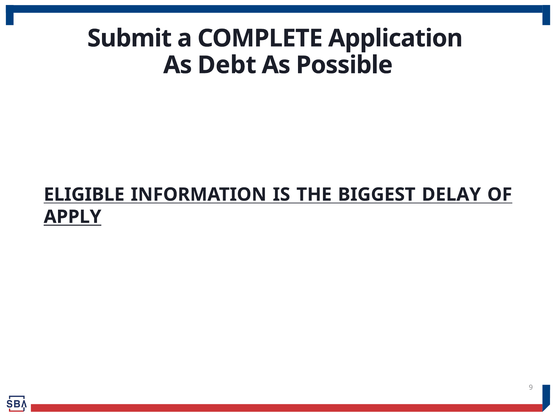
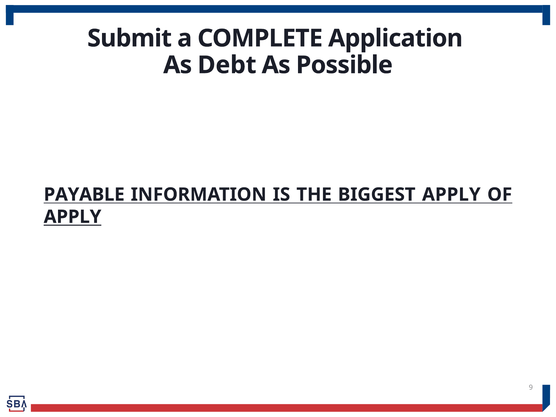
ELIGIBLE: ELIGIBLE -> PAYABLE
BIGGEST DELAY: DELAY -> APPLY
